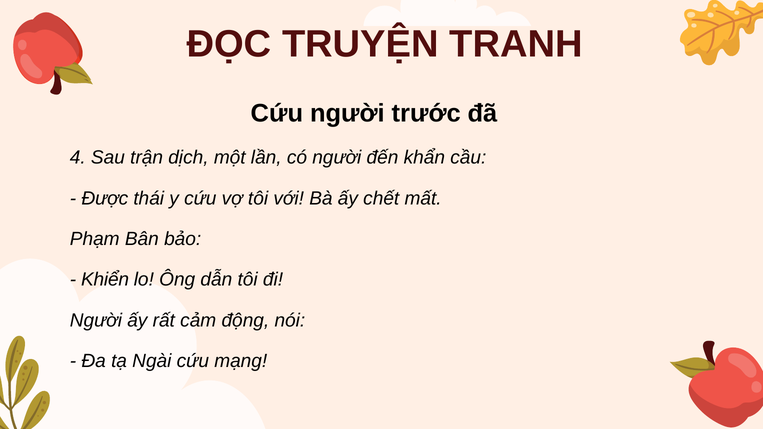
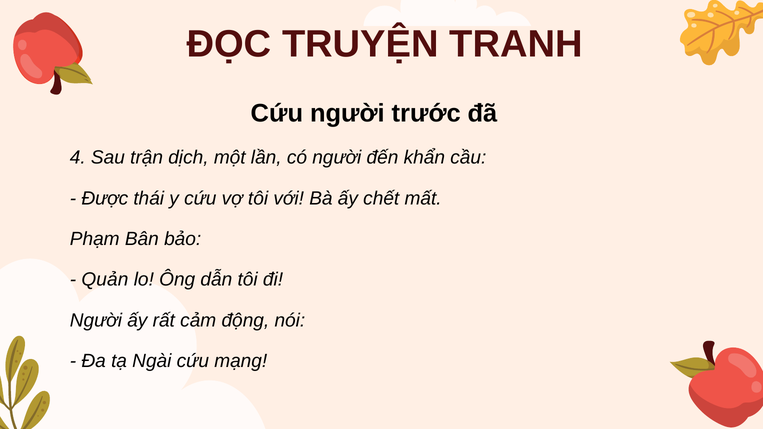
Khiển: Khiển -> Quản
